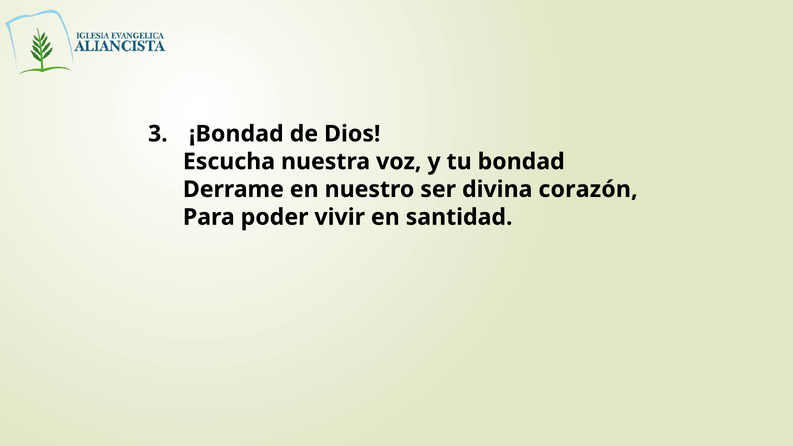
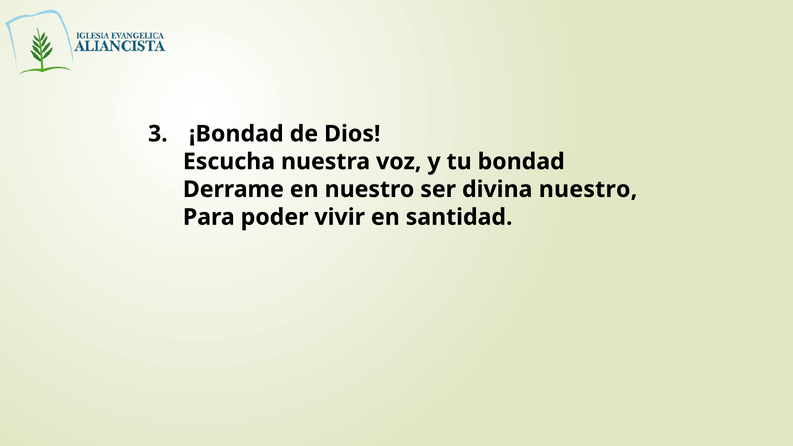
divina corazón: corazón -> nuestro
